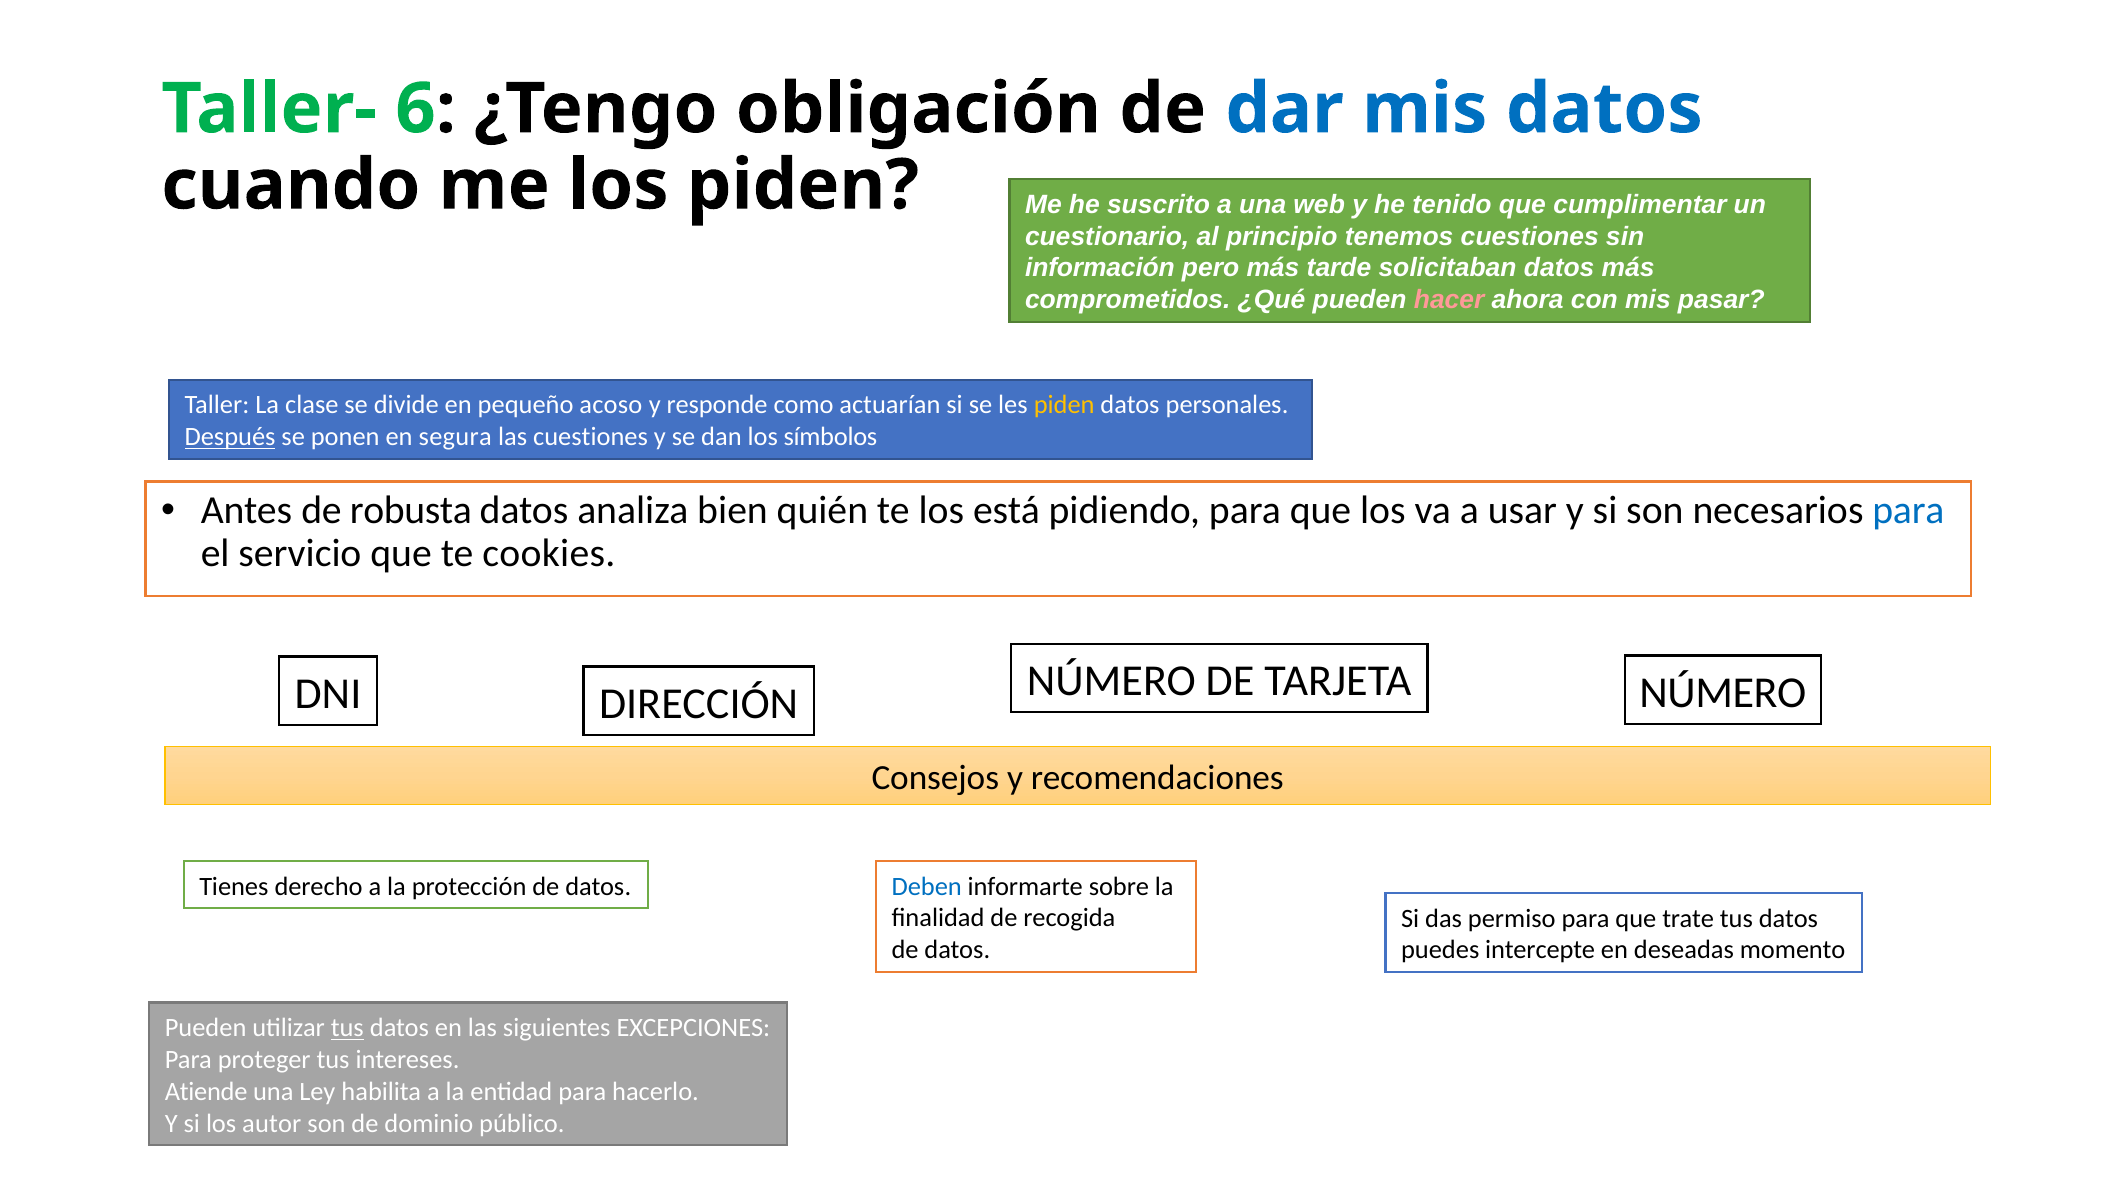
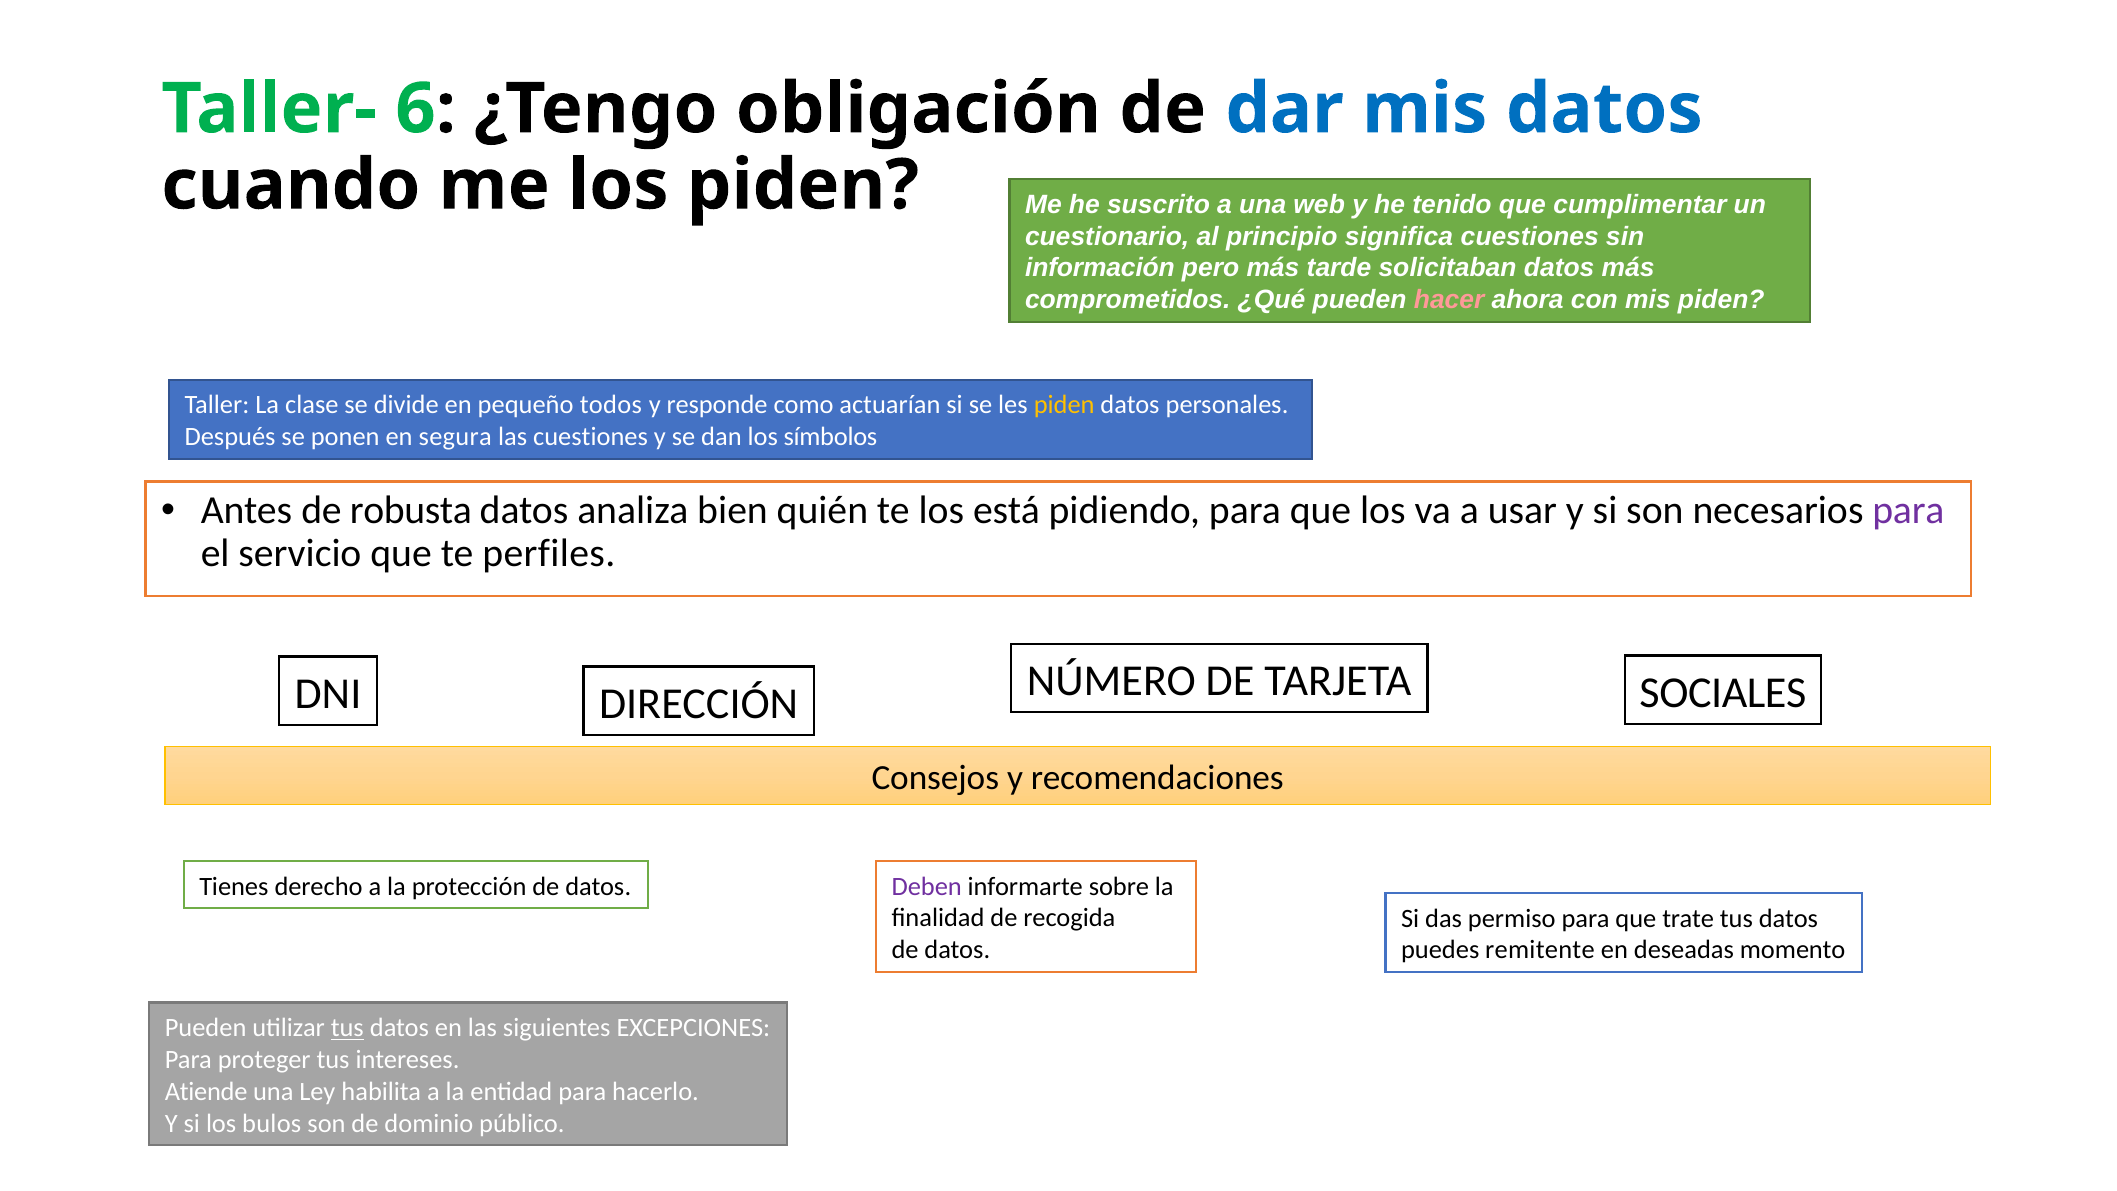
tenemos: tenemos -> significa
mis pasar: pasar -> piden
acoso: acoso -> todos
Después underline: present -> none
para at (1908, 510) colour: blue -> purple
cookies: cookies -> perfiles
TARJETA NÚMERO: NÚMERO -> SOCIALES
Deben colour: blue -> purple
intercepte: intercepte -> remitente
autor: autor -> bulos
